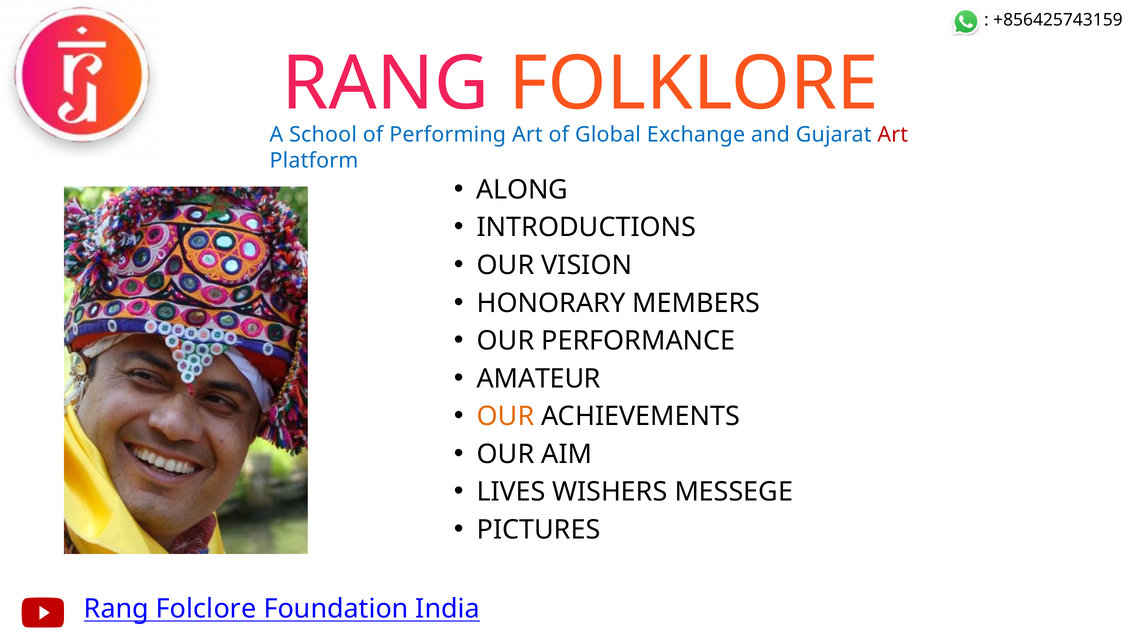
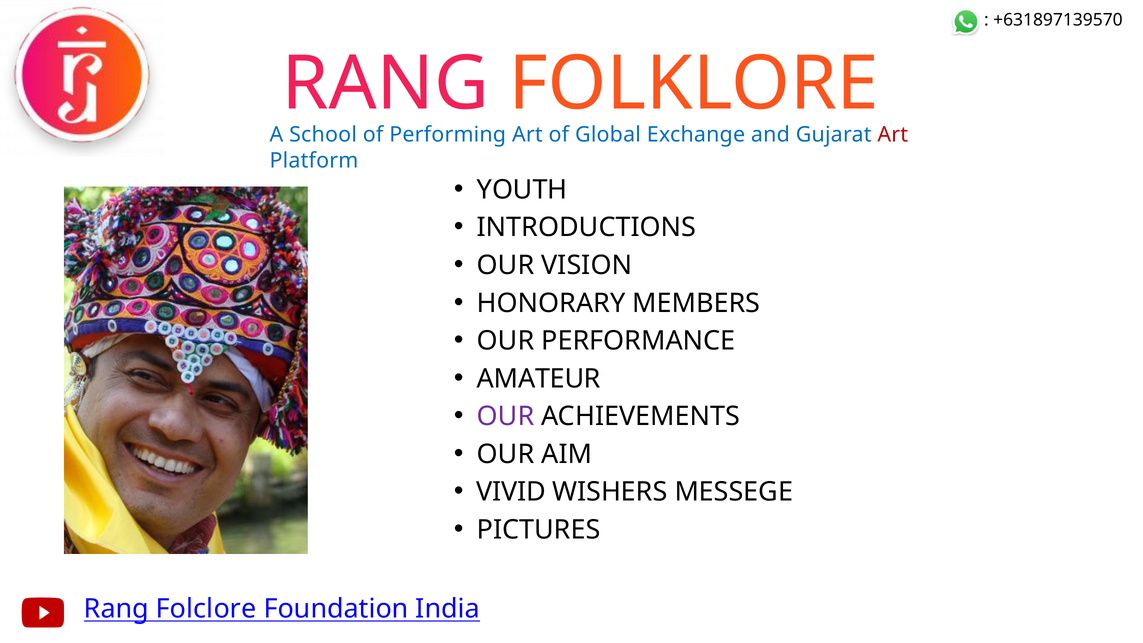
+856425743159: +856425743159 -> +631897139570
ALONG: ALONG -> YOUTH
OUR at (506, 416) colour: orange -> purple
LIVES: LIVES -> VIVID
